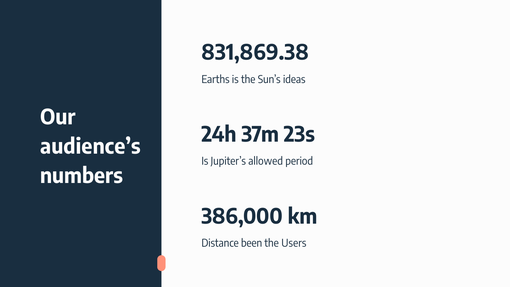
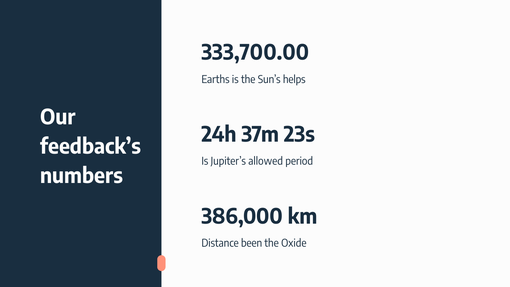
831,869.38: 831,869.38 -> 333,700.00
ideas: ideas -> helps
audience’s: audience’s -> feedback’s
Users: Users -> Oxide
